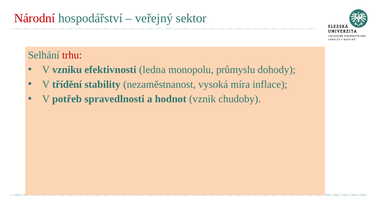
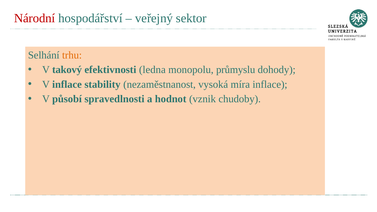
trhu colour: red -> orange
vzniku: vzniku -> takový
V třídění: třídění -> inflace
potřeb: potřeb -> působí
